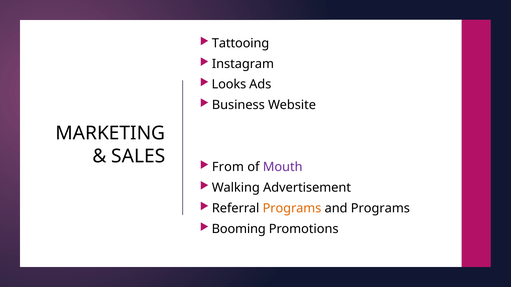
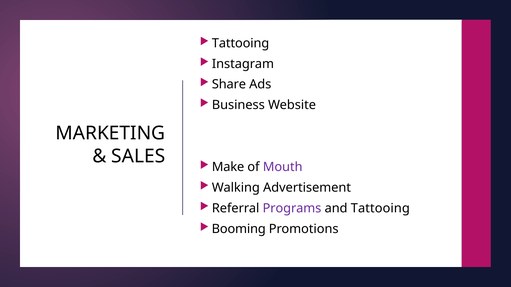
Looks: Looks -> Share
From: From -> Make
Programs at (292, 208) colour: orange -> purple
and Programs: Programs -> Tattooing
